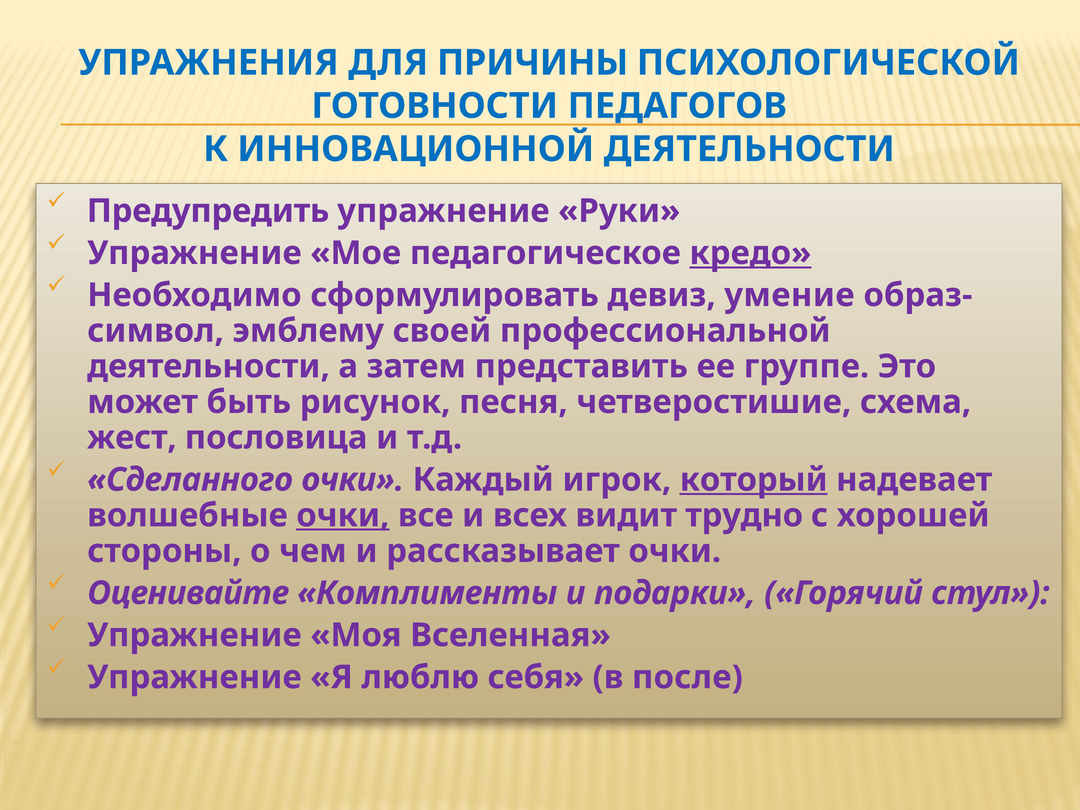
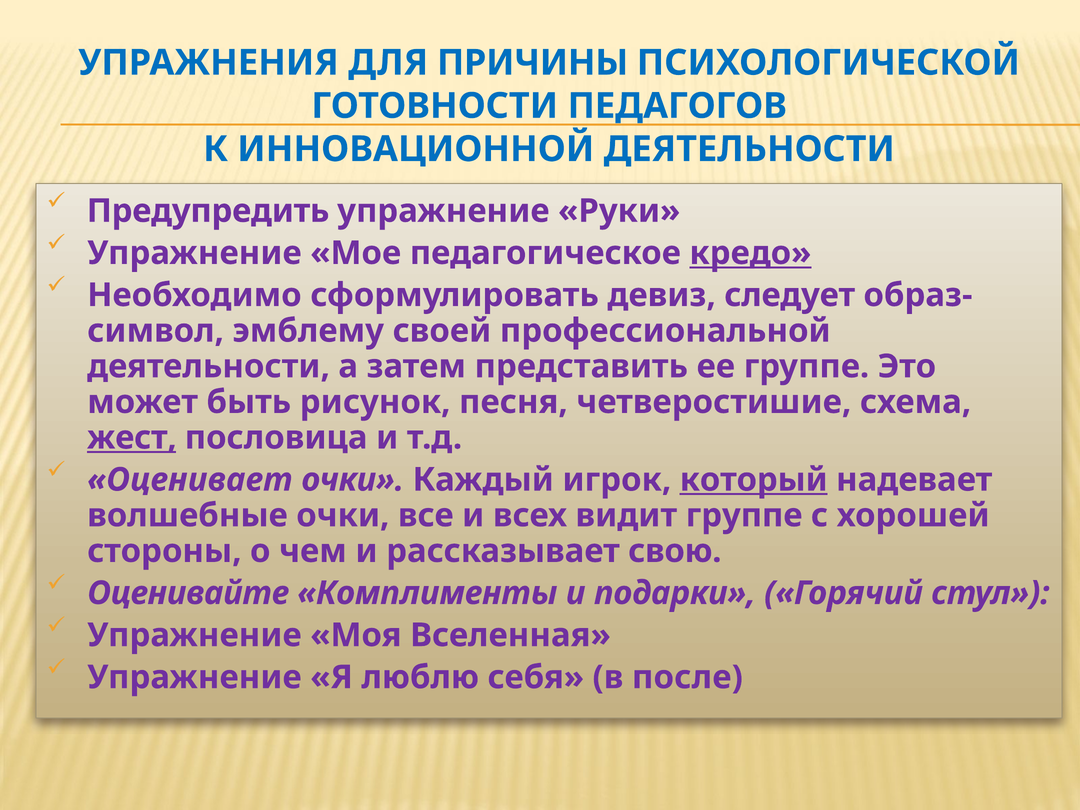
умение: умение -> следует
жест underline: none -> present
Сделанного: Сделанного -> Оценивает
очки at (343, 515) underline: present -> none
видит трудно: трудно -> группе
рассказывает очки: очки -> свою
